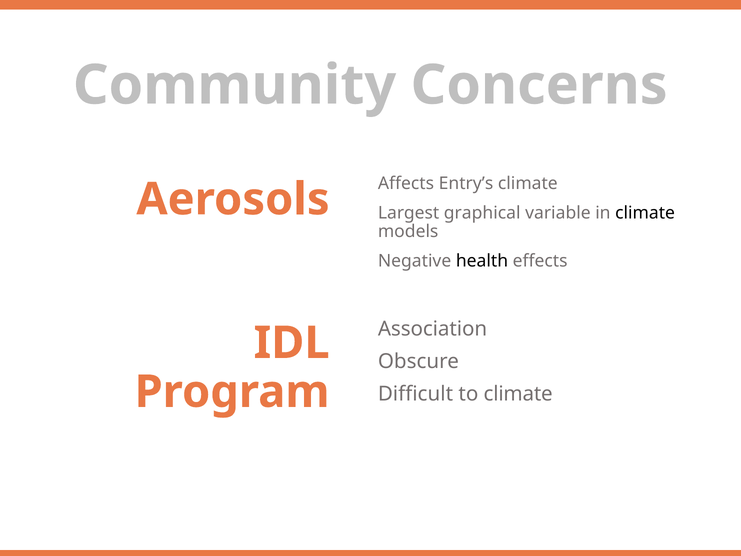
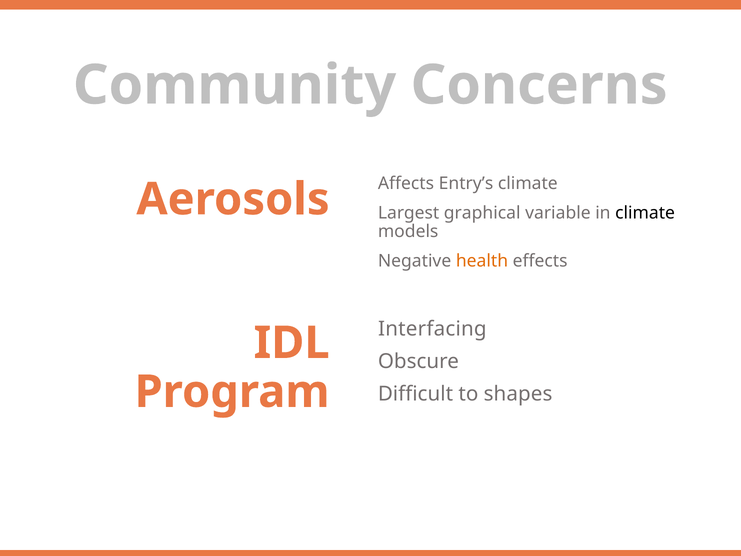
health colour: black -> orange
Association: Association -> Interfacing
to climate: climate -> shapes
